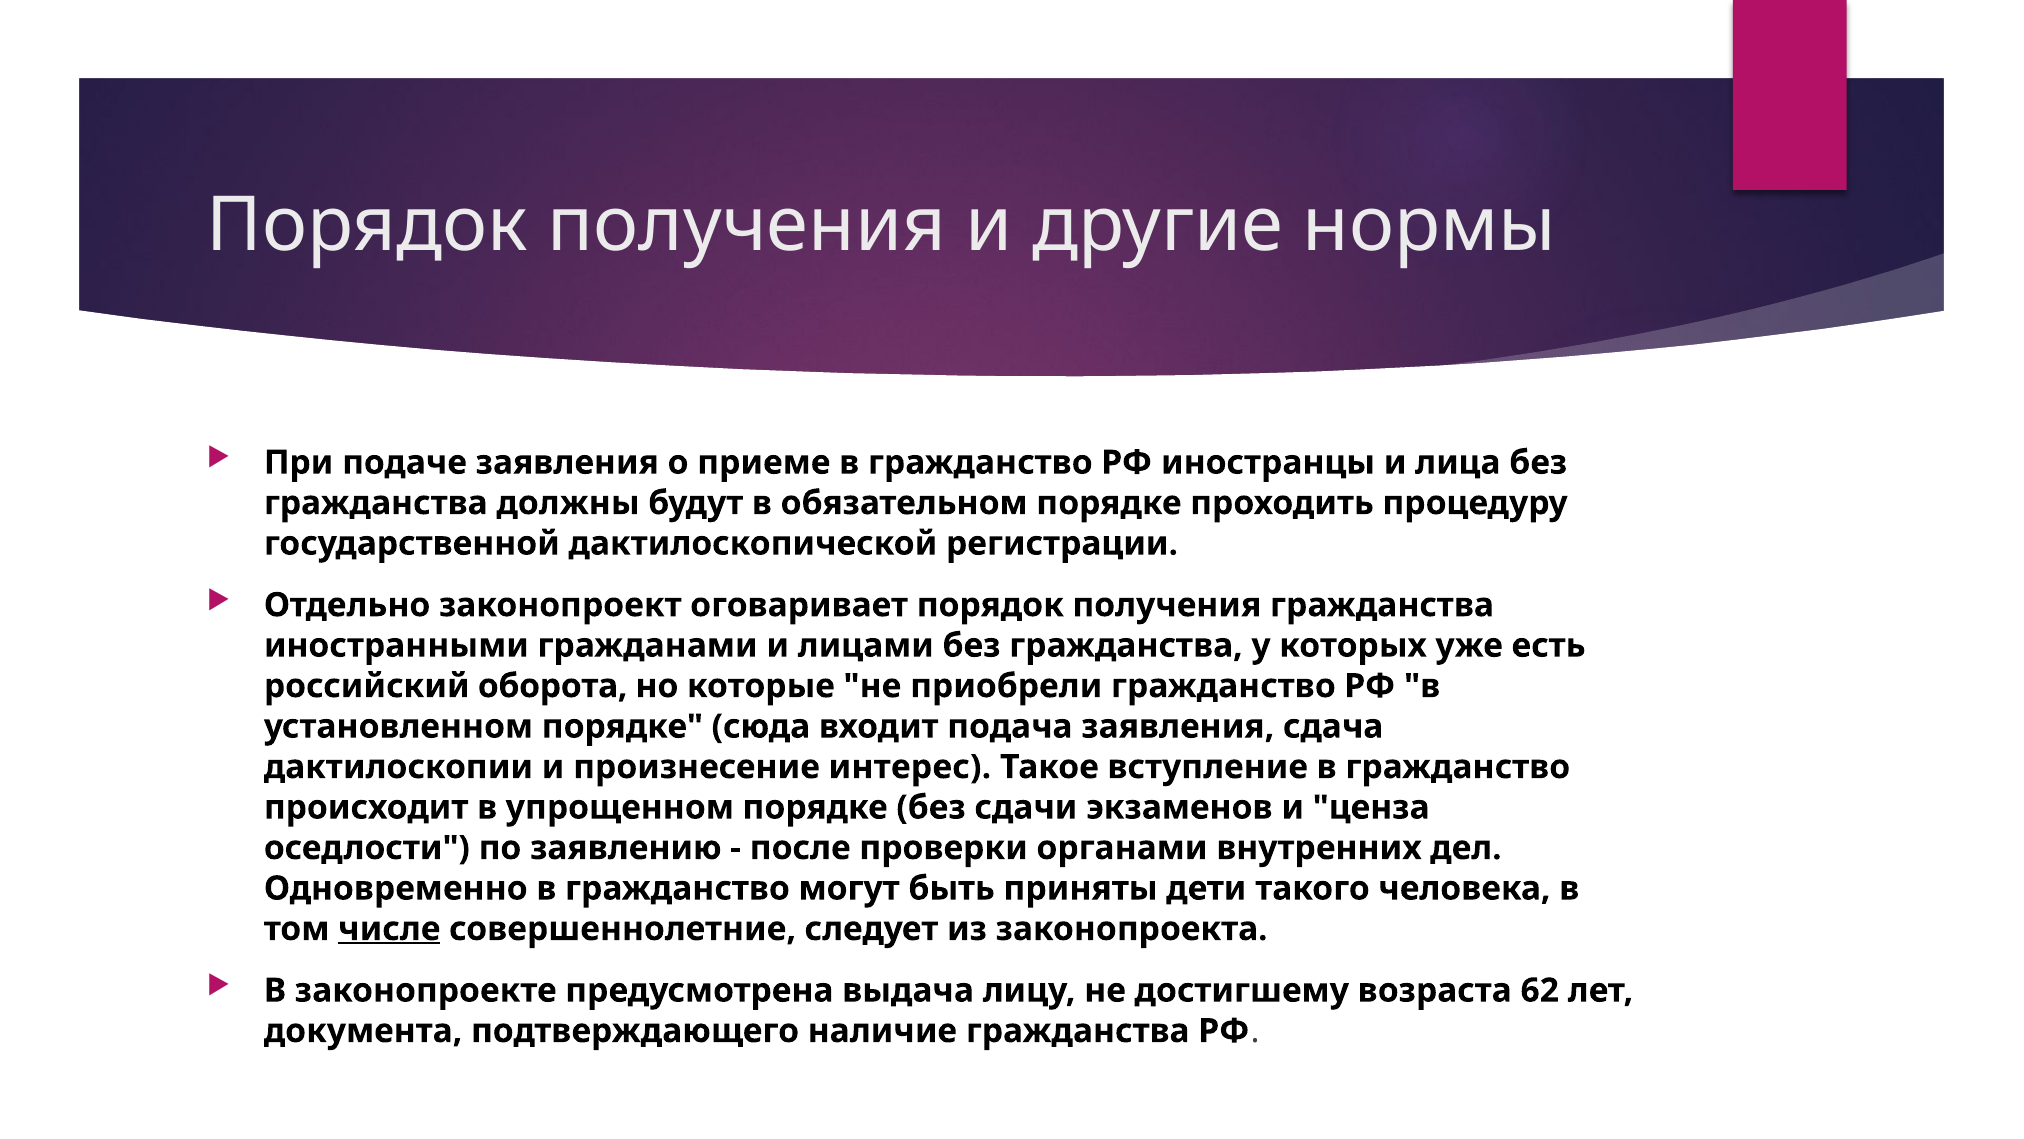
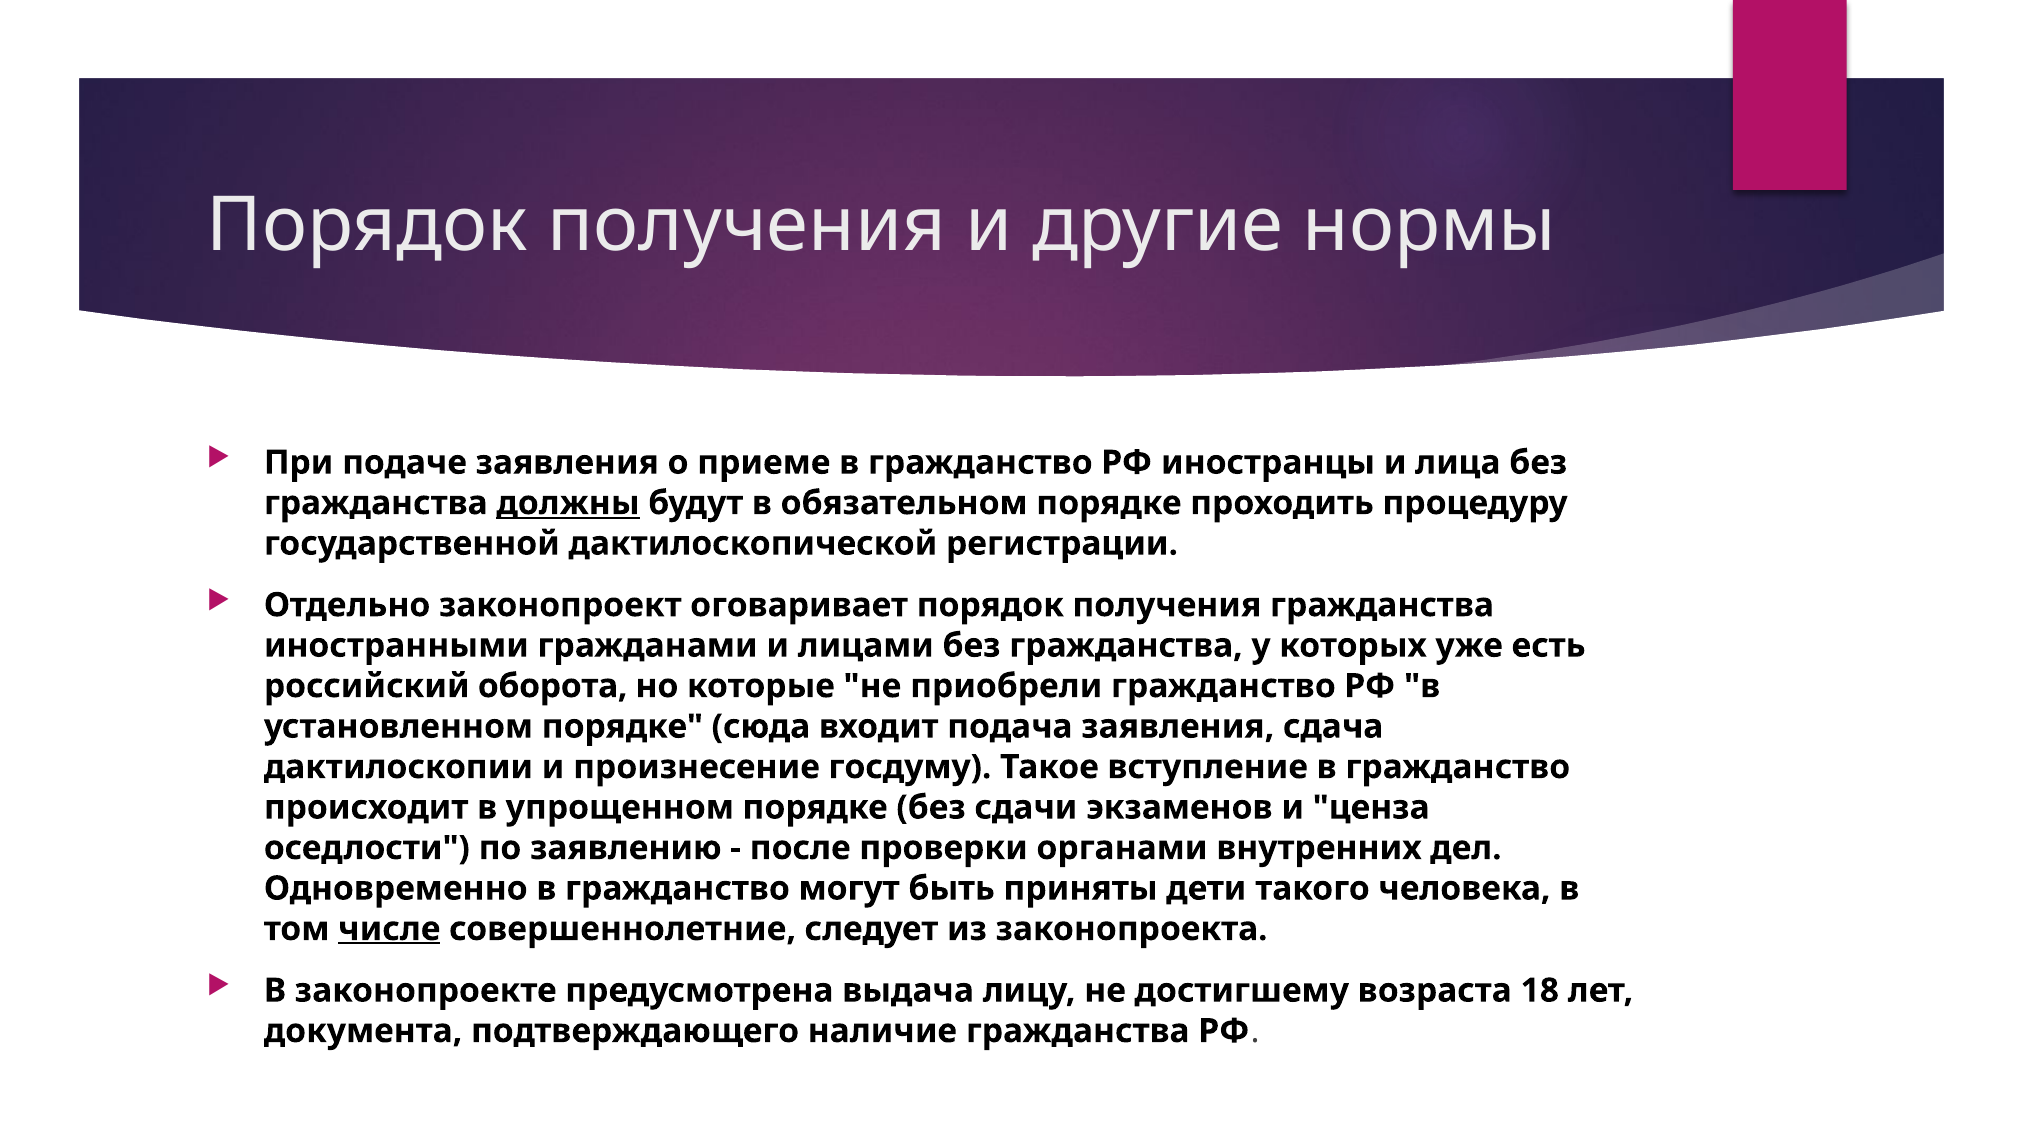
должны underline: none -> present
интерес: интерес -> госдуму
62: 62 -> 18
